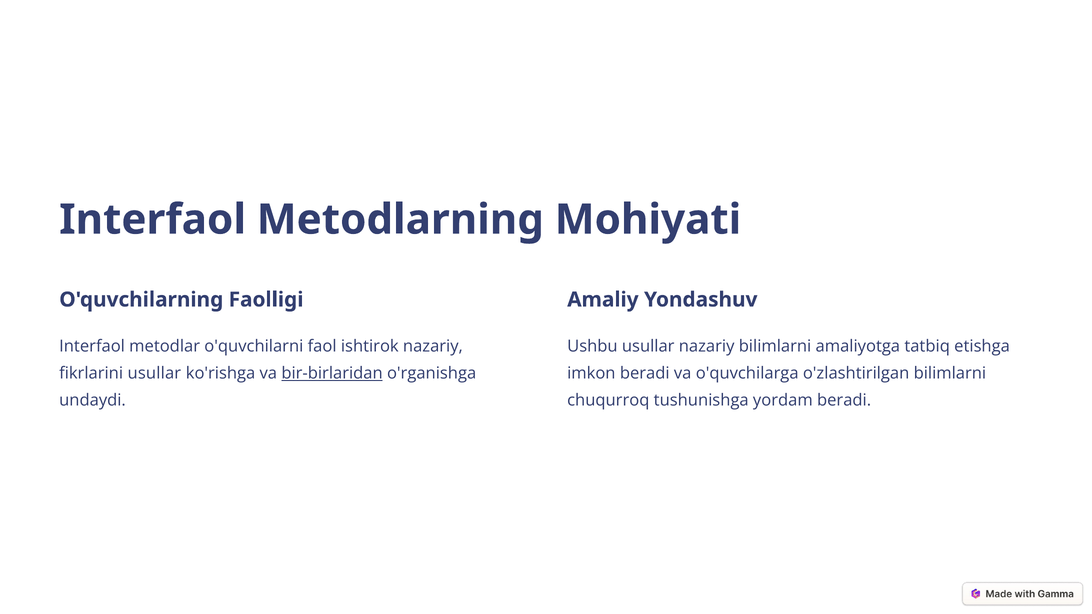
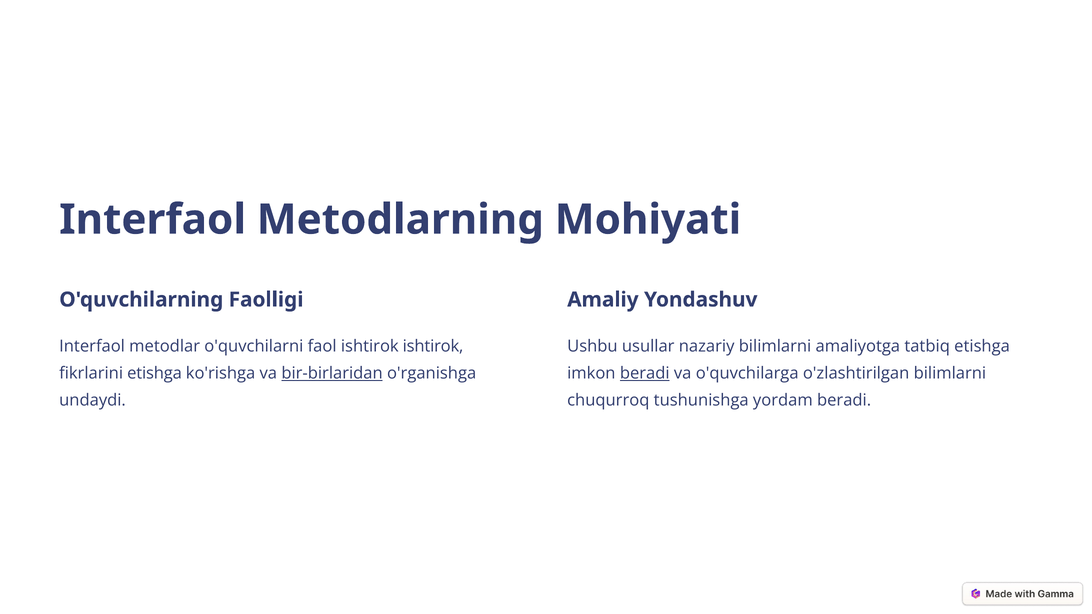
ishtirok nazariy: nazariy -> ishtirok
fikrlarini usullar: usullar -> etishga
beradi at (645, 373) underline: none -> present
